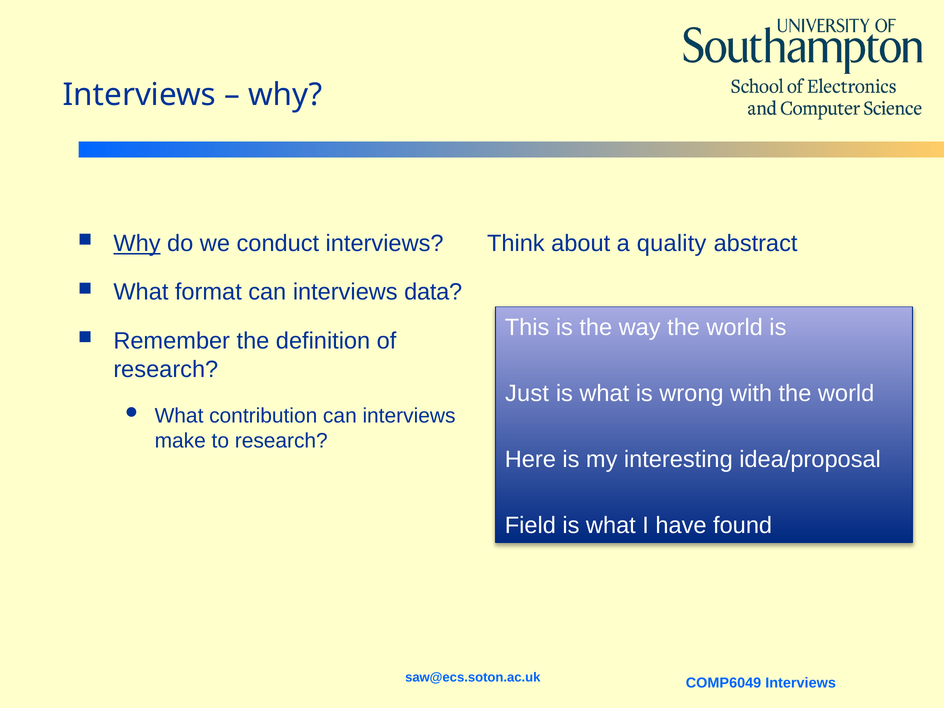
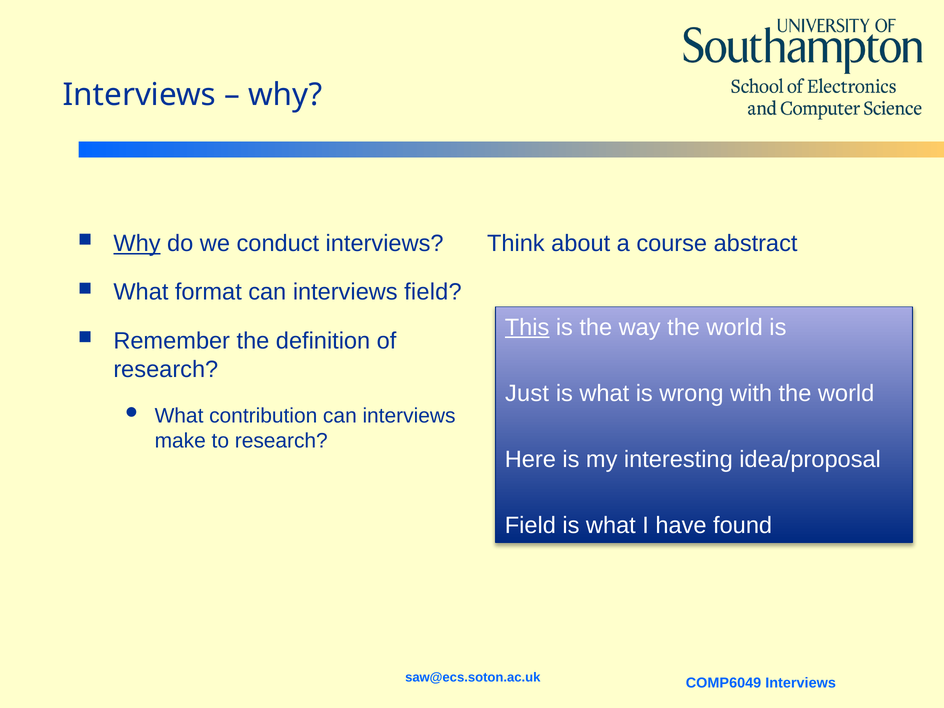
quality: quality -> course
interviews data: data -> field
This underline: none -> present
